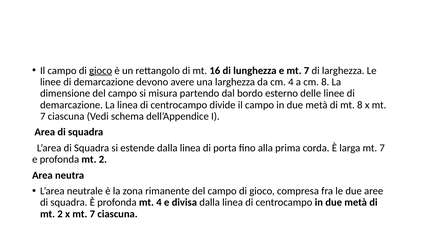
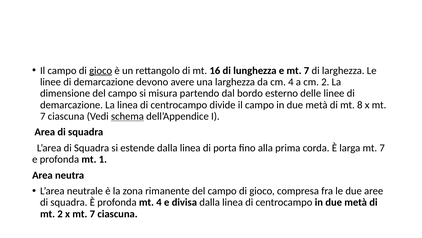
cm 8: 8 -> 2
schema underline: none -> present
profonda mt 2: 2 -> 1
